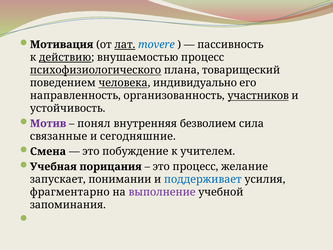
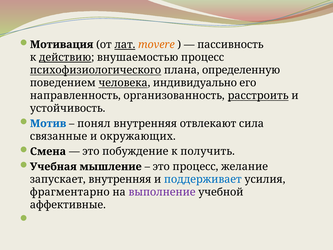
movere colour: blue -> orange
товарищеский: товарищеский -> определенную
участников: участников -> расстроить
Мотив colour: purple -> blue
безволием: безволием -> отвлекают
сегодняшние: сегодняшние -> окружающих
учителем: учителем -> получить
порицания: порицания -> мышление
запускает понимании: понимании -> внутренняя
запоминания: запоминания -> аффективные
